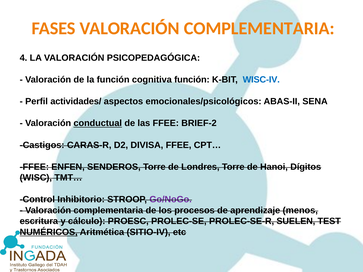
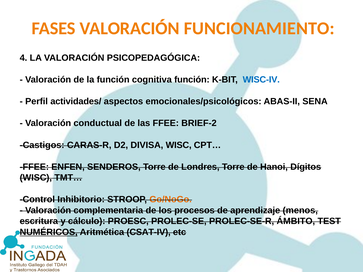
FASES VALORACIÓN COMPLEMENTARIA: COMPLEMENTARIA -> FUNCIONAMIENTO
conductual underline: present -> none
DIVISA FFEE: FFEE -> WISC
Go/NoGo colour: purple -> orange
SUELEN: SUELEN -> ÁMBITO
SITIO-IV: SITIO-IV -> CSAT-IV
